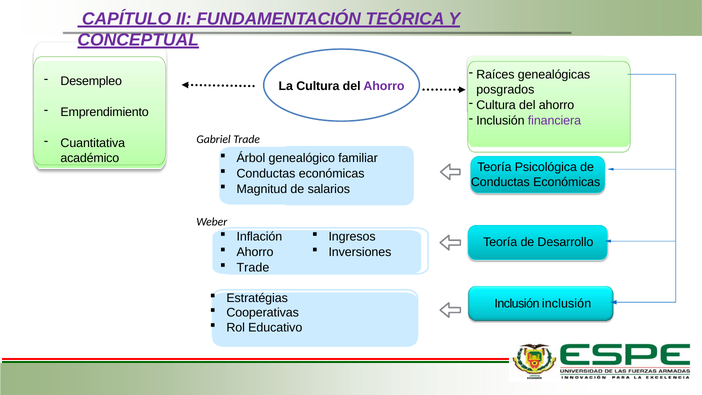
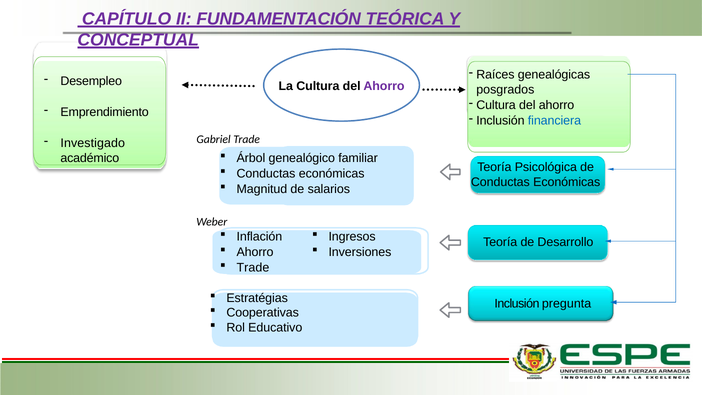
financiera colour: purple -> blue
Cuantitativa: Cuantitativa -> Investigado
Inclusión inclusión: inclusión -> pregunta
